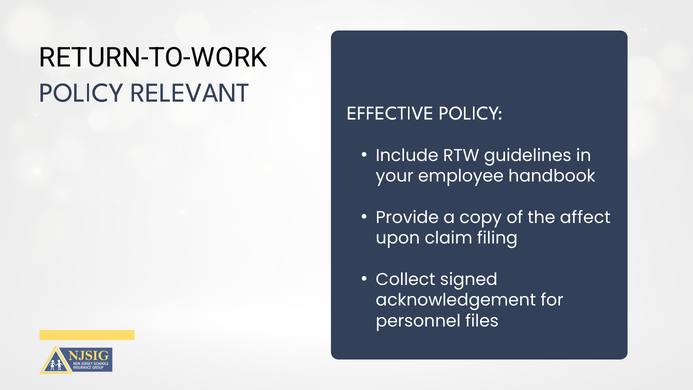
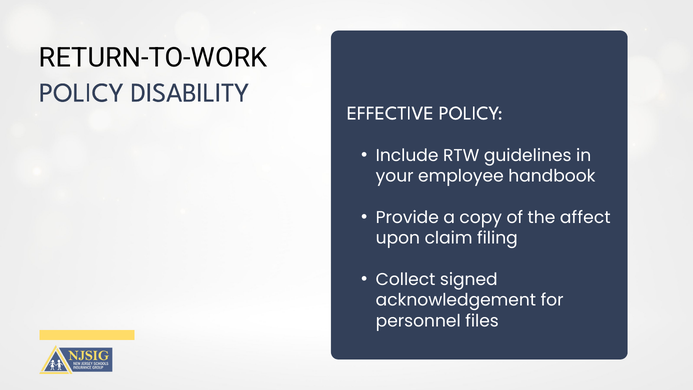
RELEVANT: RELEVANT -> DISABILITY
